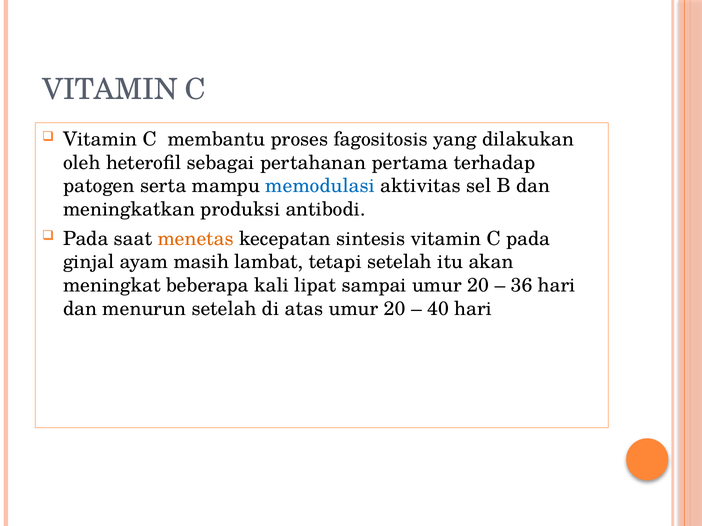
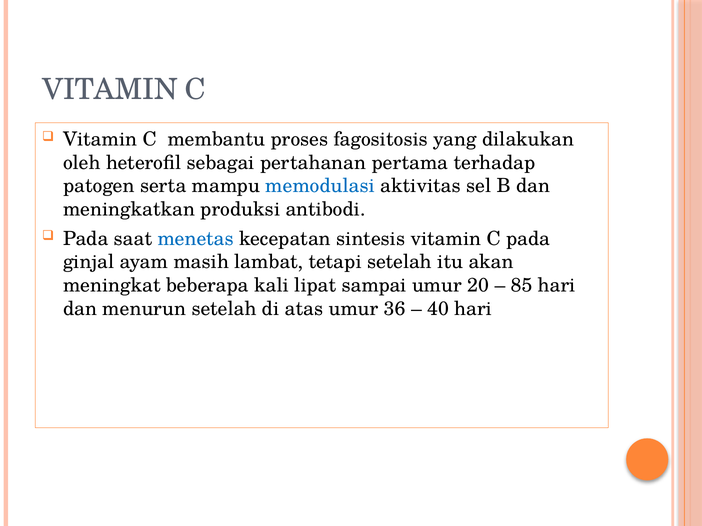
menetas colour: orange -> blue
36: 36 -> 85
atas umur 20: 20 -> 36
